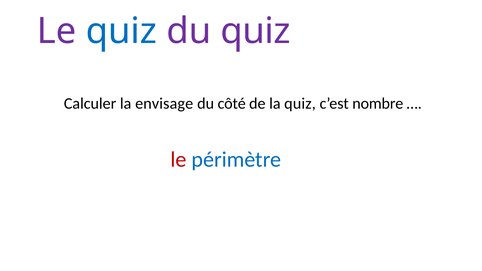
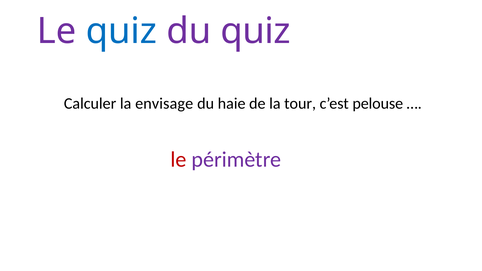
côté: côté -> haie
la quiz: quiz -> tour
nombre: nombre -> pelouse
périmètre colour: blue -> purple
